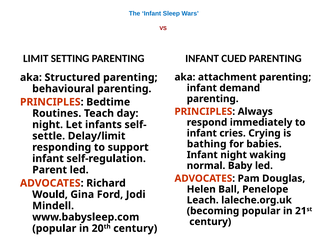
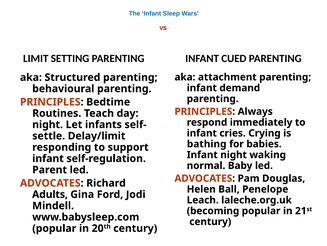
Would: Would -> Adults
